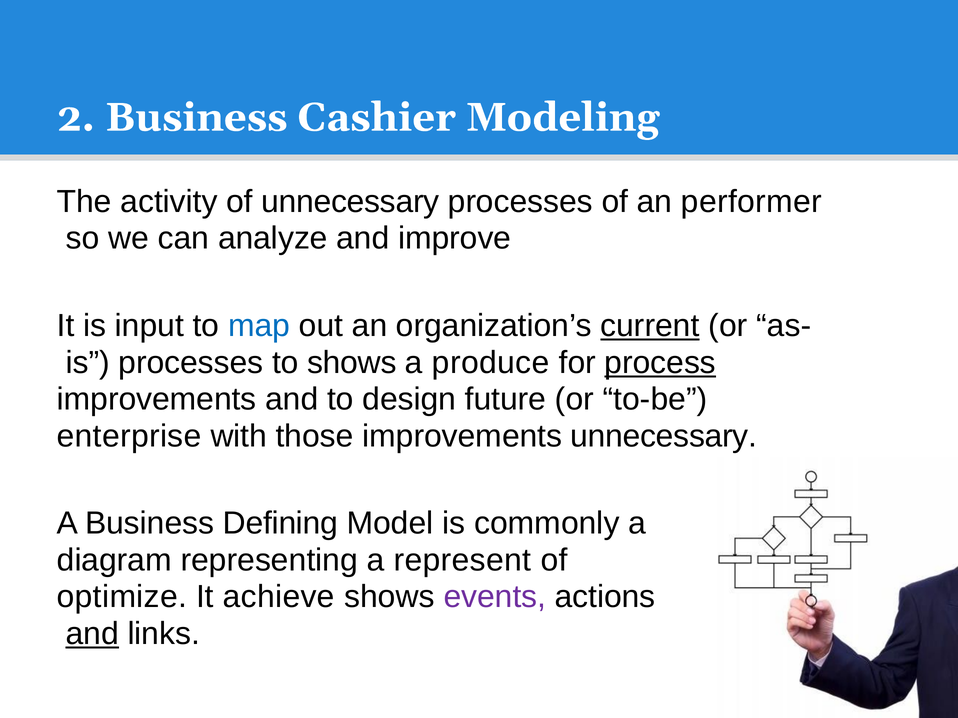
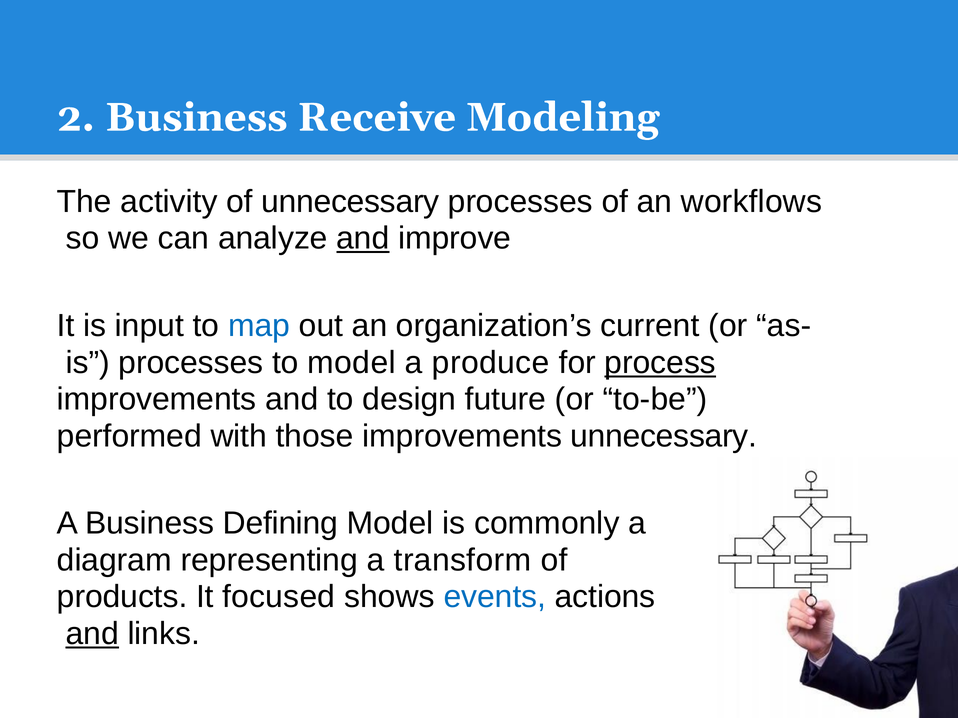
Cashier: Cashier -> Receive
performer: performer -> workflows
and at (363, 239) underline: none -> present
current underline: present -> none
to shows: shows -> model
enterprise: enterprise -> performed
represent: represent -> transform
optimize: optimize -> products
achieve: achieve -> focused
events colour: purple -> blue
